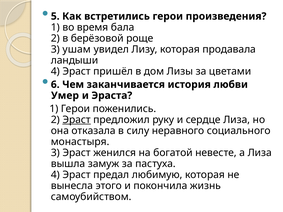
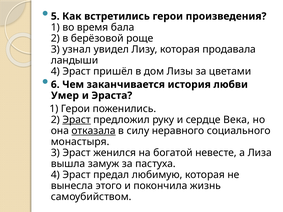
ушам: ушам -> узнал
сердце Лиза: Лиза -> Века
отказала underline: none -> present
